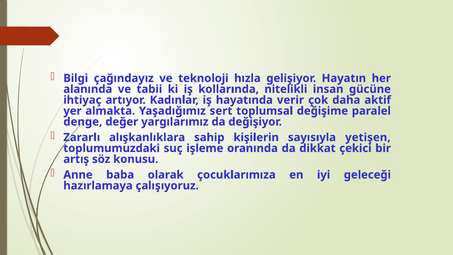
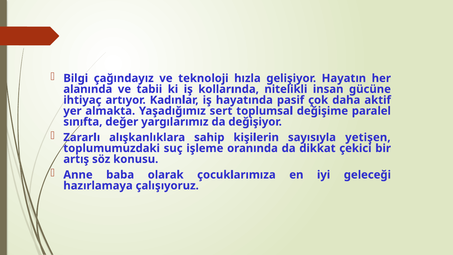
verir: verir -> pasif
denge: denge -> sınıfta
